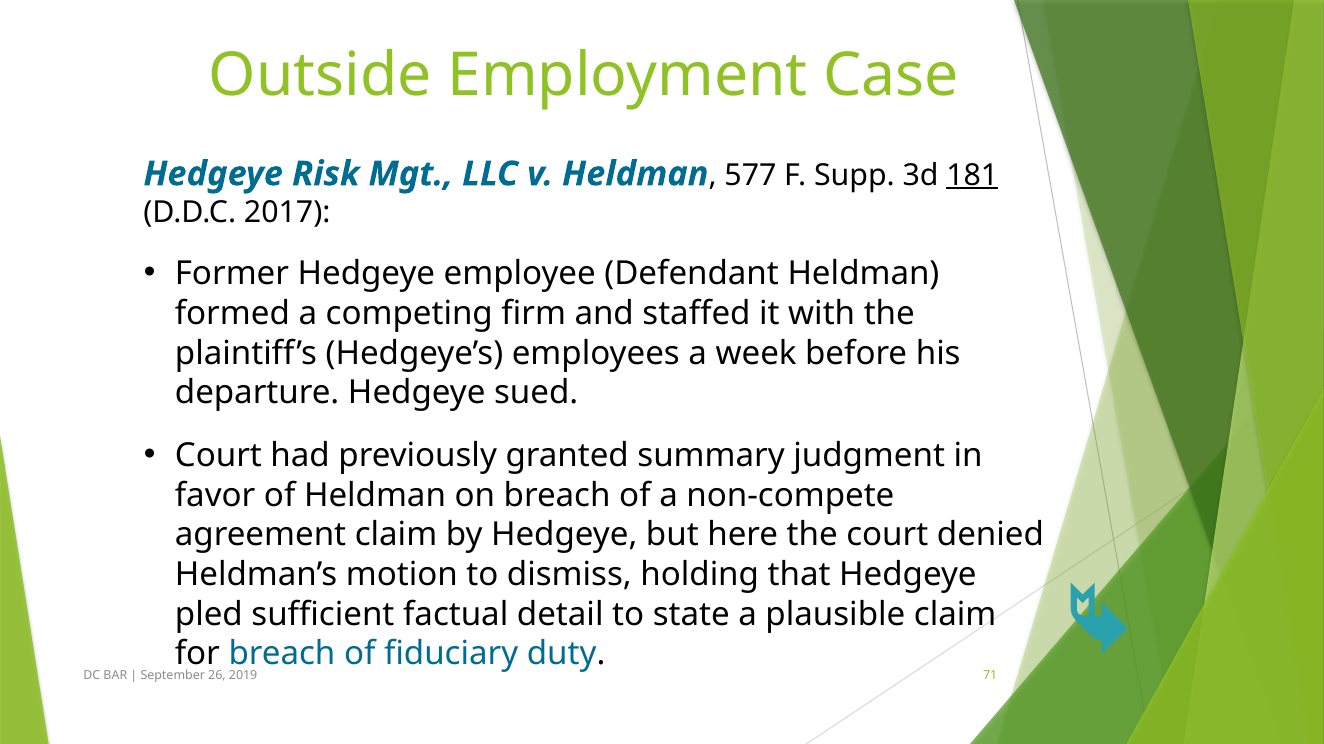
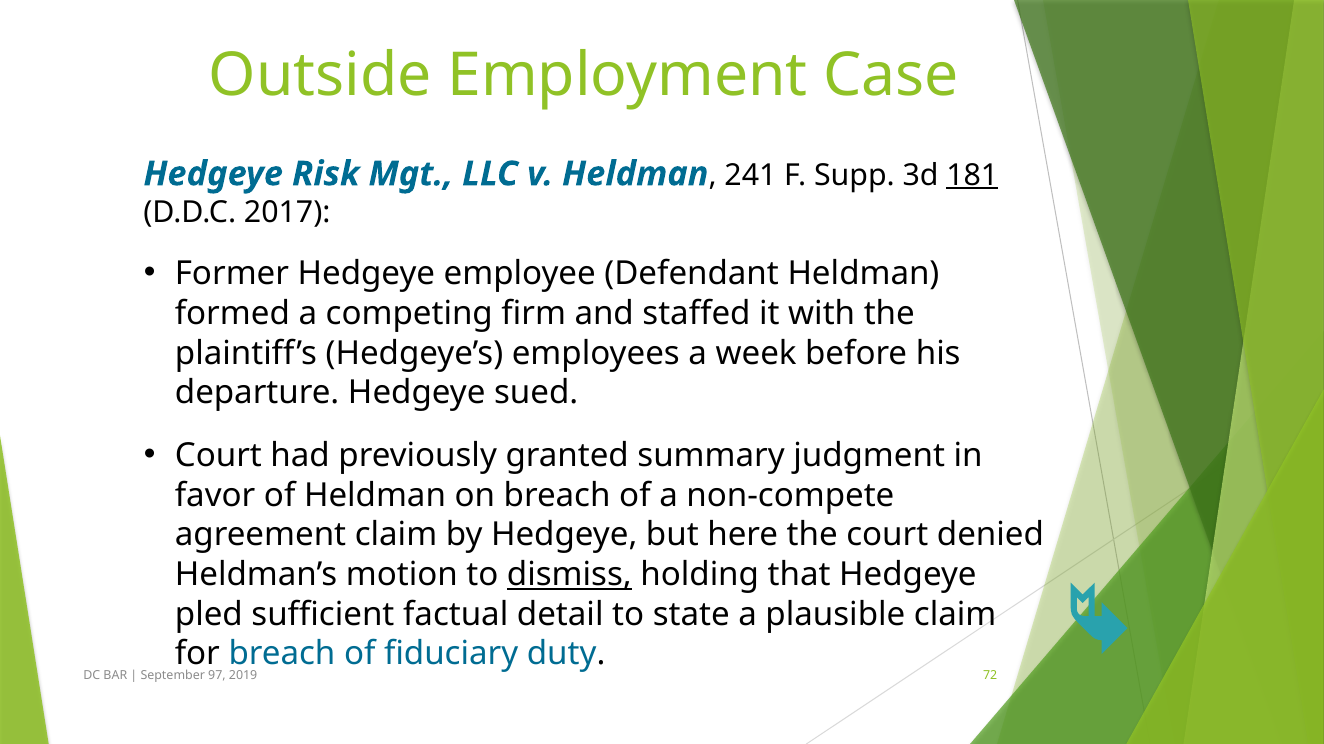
577: 577 -> 241
dismiss underline: none -> present
26: 26 -> 97
71: 71 -> 72
